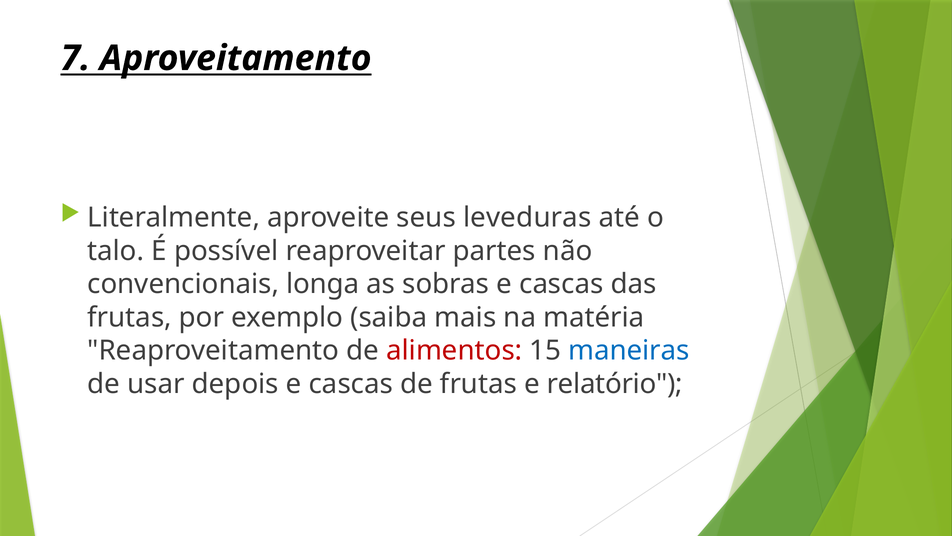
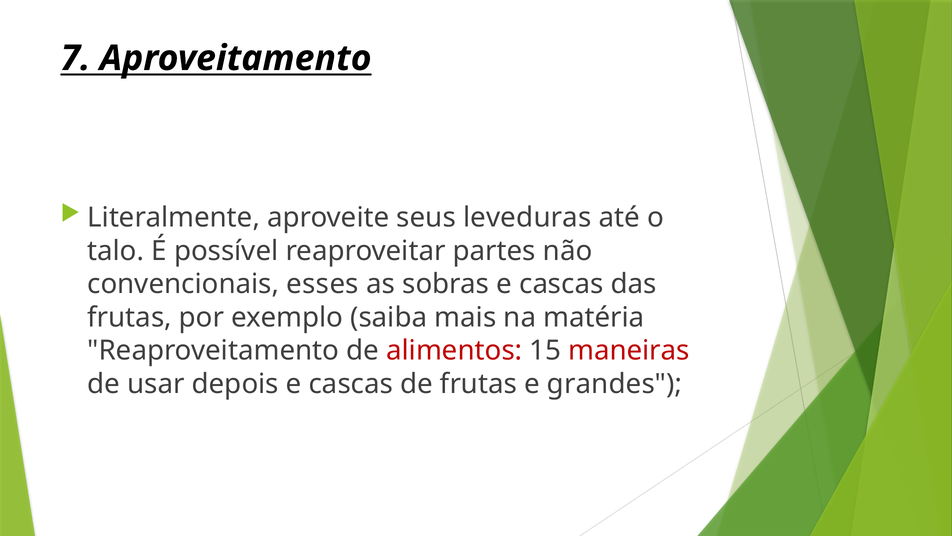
longa: longa -> esses
maneiras colour: blue -> red
relatório: relatório -> grandes
